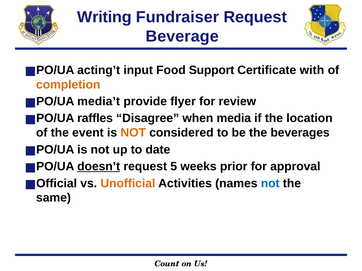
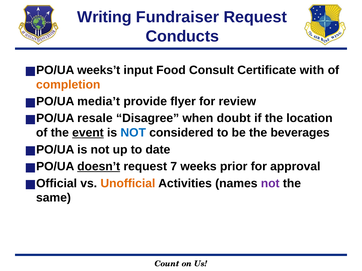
Beverage: Beverage -> Conducts
acting’t: acting’t -> weeks’t
Support: Support -> Consult
raffles: raffles -> resale
media: media -> doubt
event underline: none -> present
NOT at (133, 133) colour: orange -> blue
5: 5 -> 7
not at (270, 184) colour: blue -> purple
